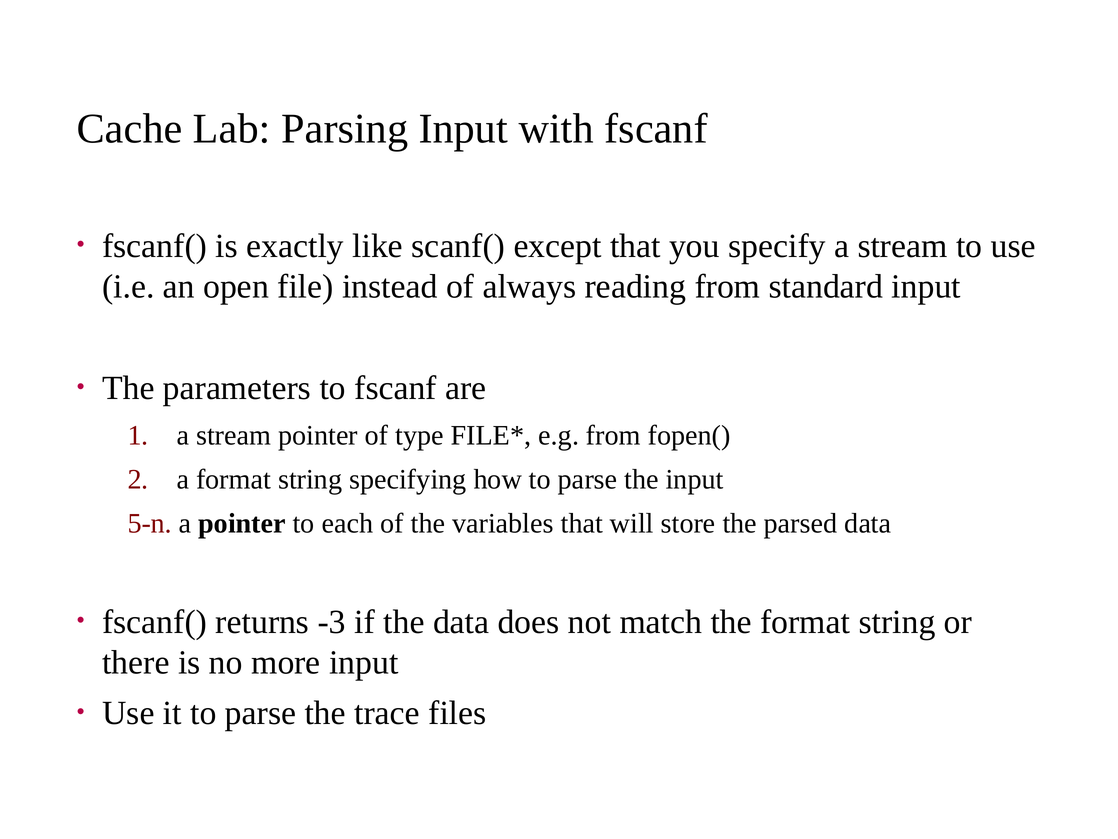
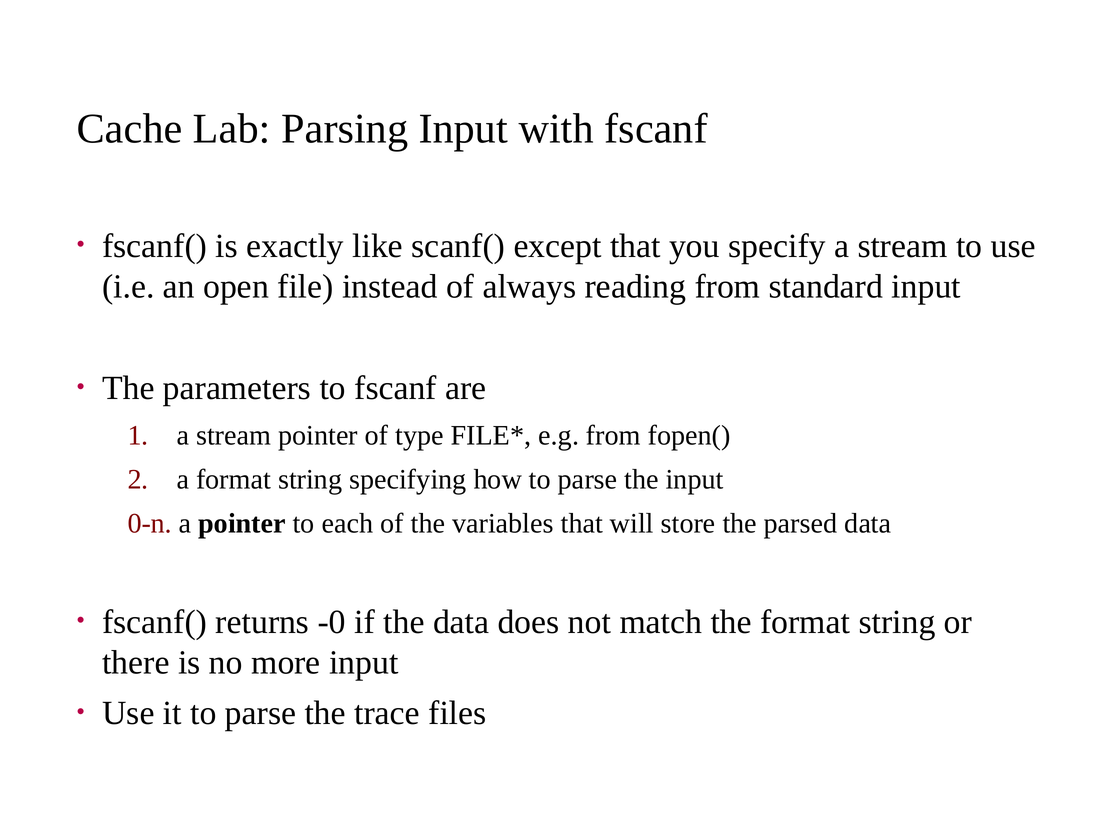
5-n: 5-n -> 0-n
-3: -3 -> -0
